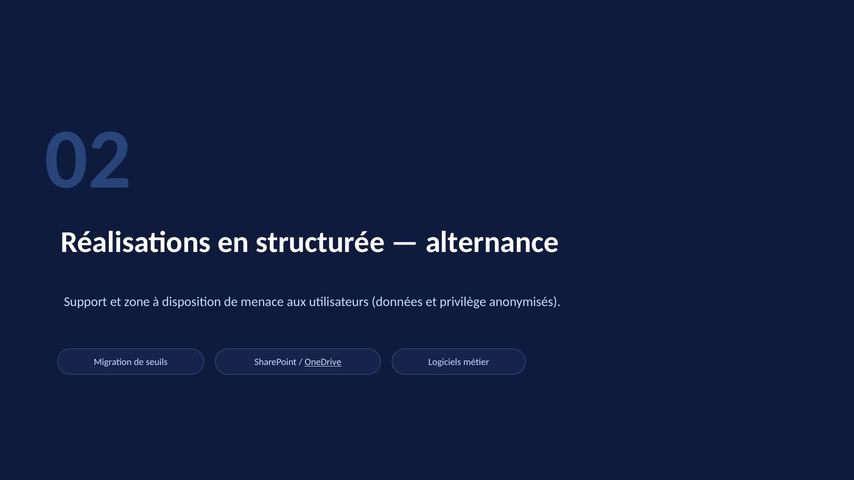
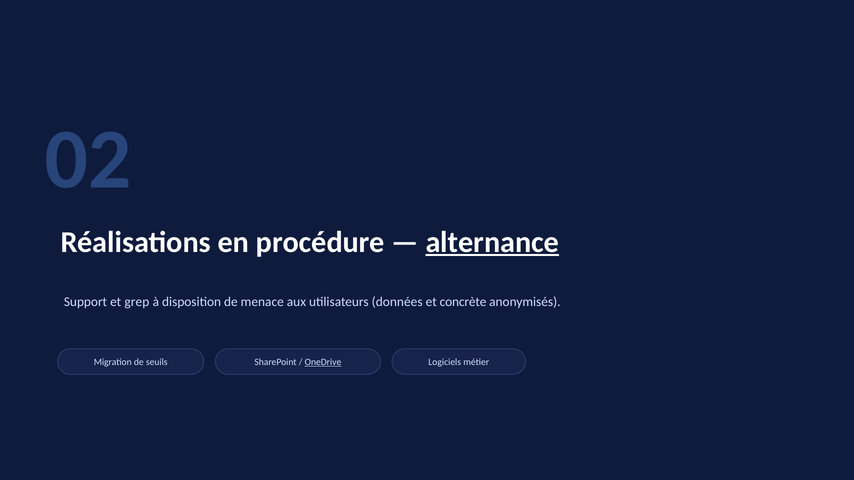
structurée: structurée -> procédure
alternance underline: none -> present
zone: zone -> grep
privilège: privilège -> concrète
